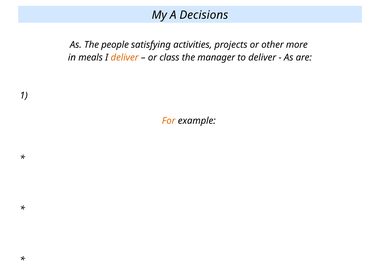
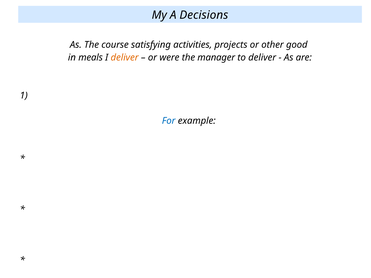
people: people -> course
more: more -> good
class: class -> were
For colour: orange -> blue
